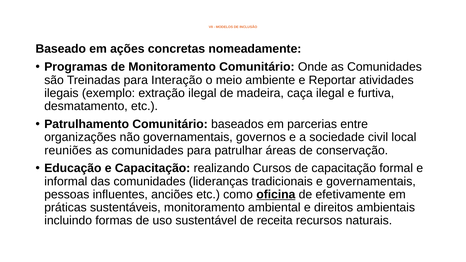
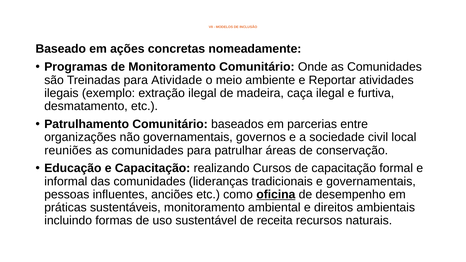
Interação: Interação -> Atividade
efetivamente: efetivamente -> desempenho
